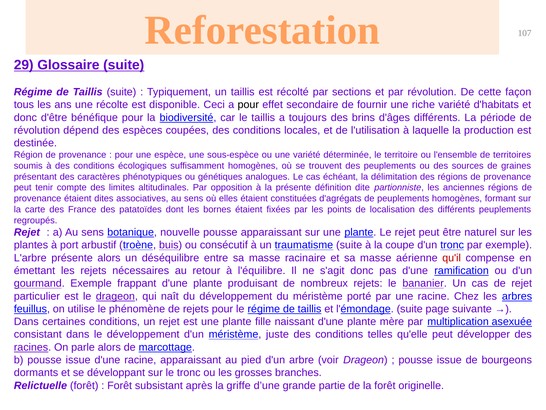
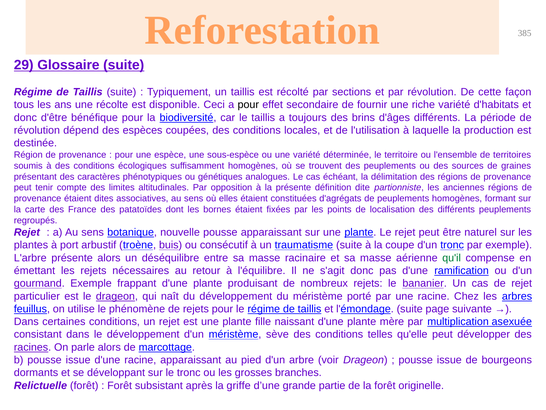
107: 107 -> 385
qu'il colour: red -> green
juste: juste -> sève
